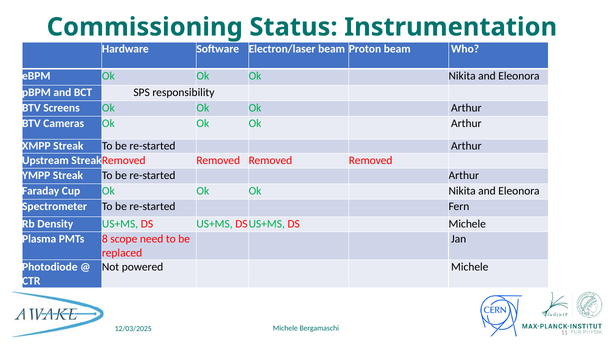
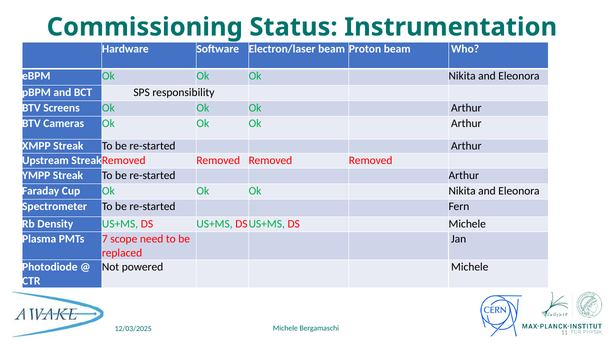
8: 8 -> 7
